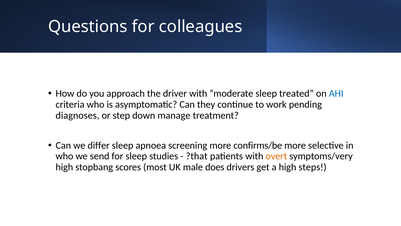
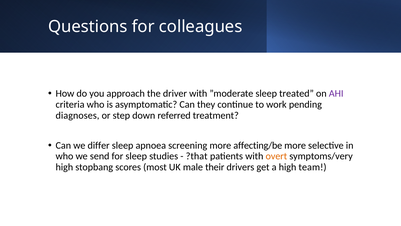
AHI colour: blue -> purple
manage: manage -> referred
confirms/be: confirms/be -> affecting/be
does: does -> their
steps: steps -> team
